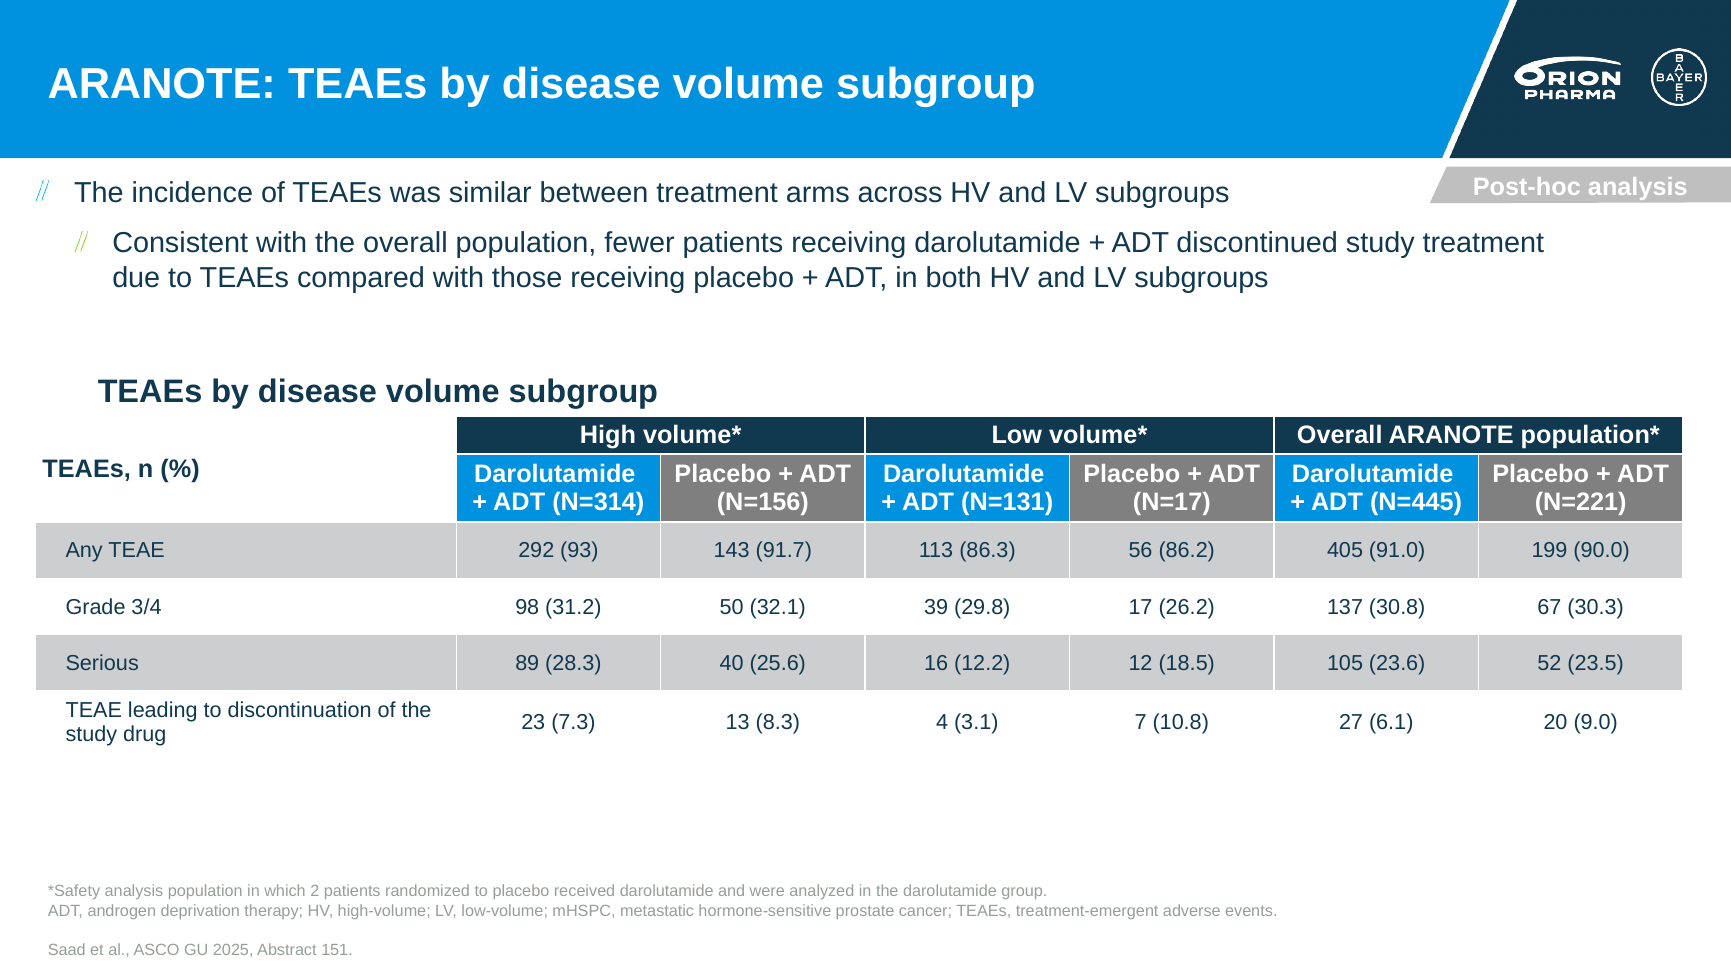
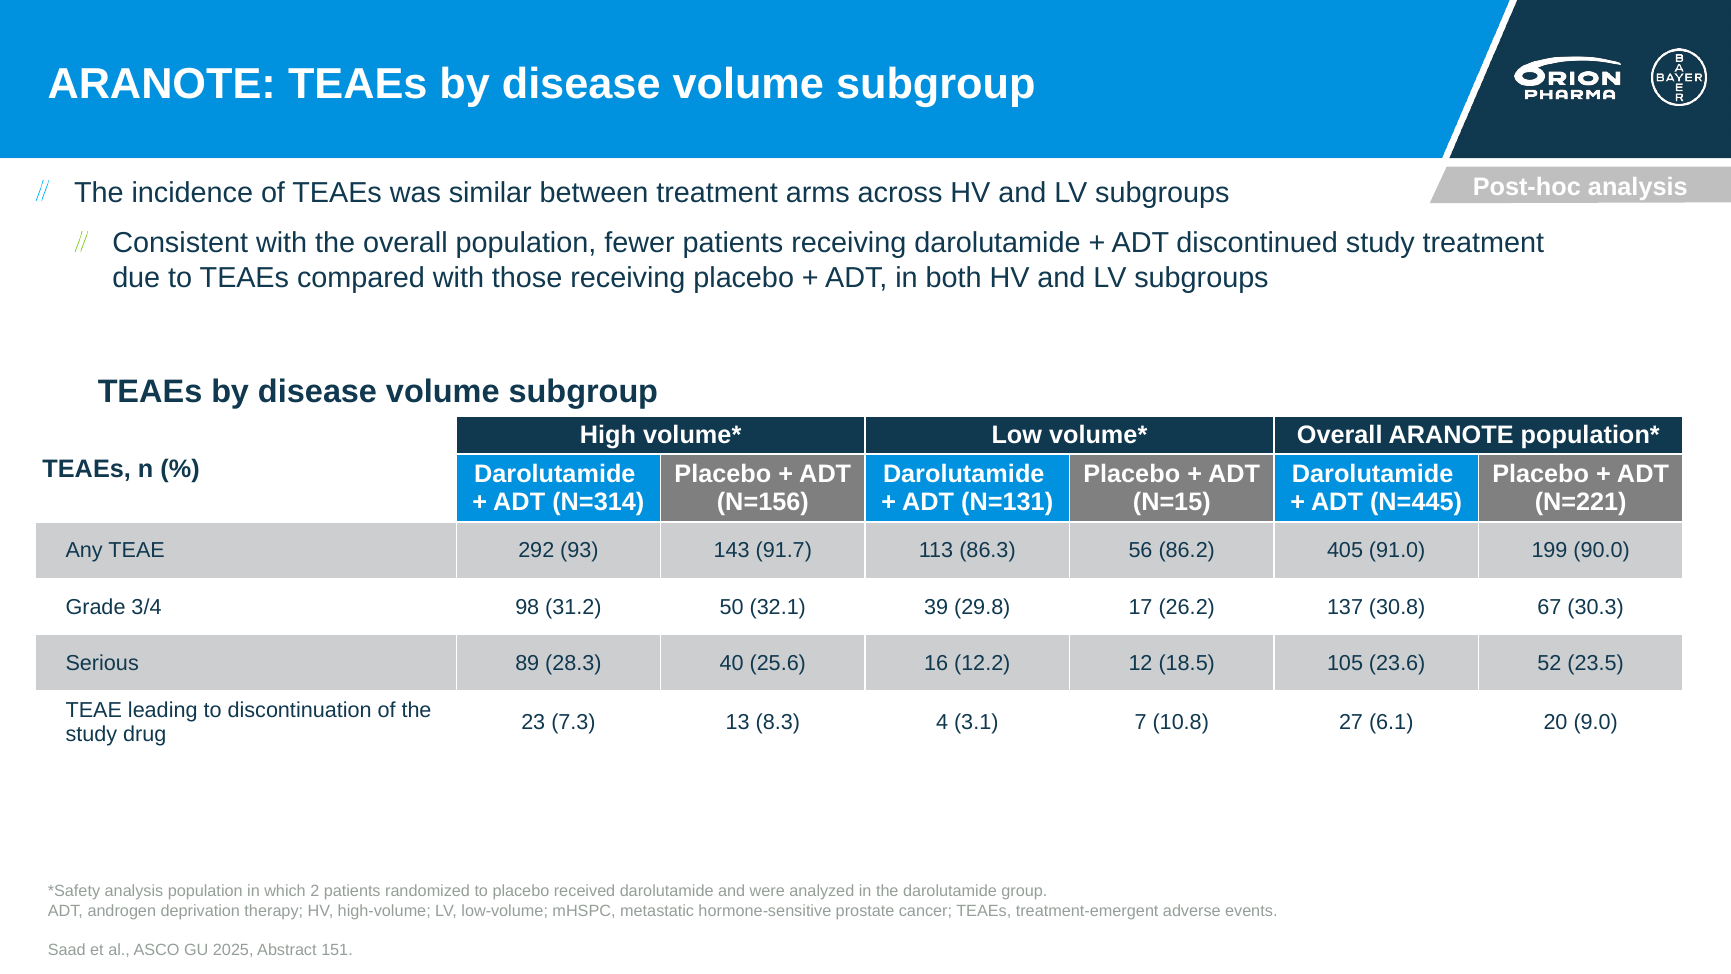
N=17: N=17 -> N=15
